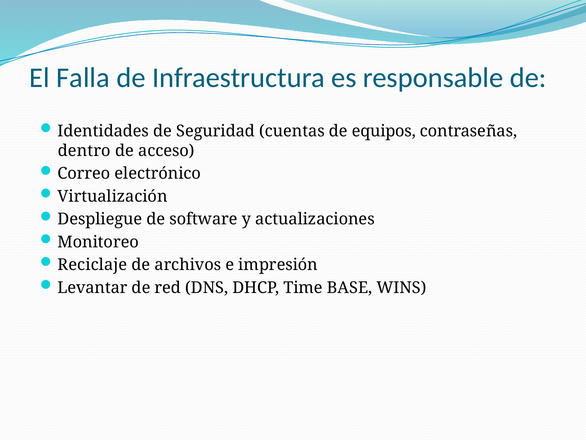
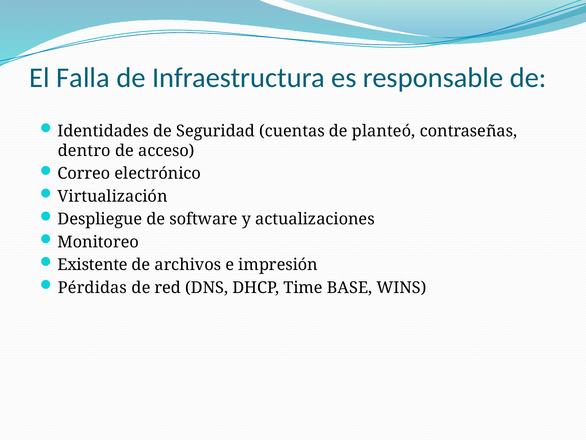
equipos: equipos -> planteó
Reciclaje: Reciclaje -> Existente
Levantar: Levantar -> Pérdidas
